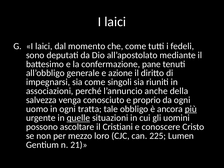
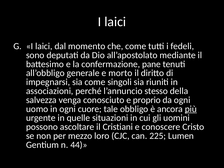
azione: azione -> morto
anche: anche -> stesso
tratta: tratta -> cuore
quelle underline: present -> none
21: 21 -> 44
